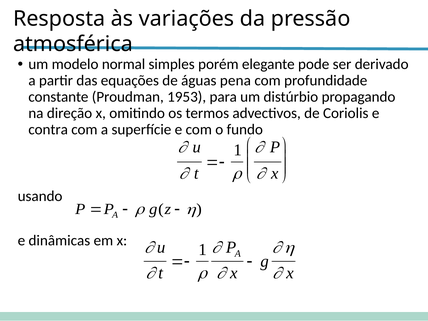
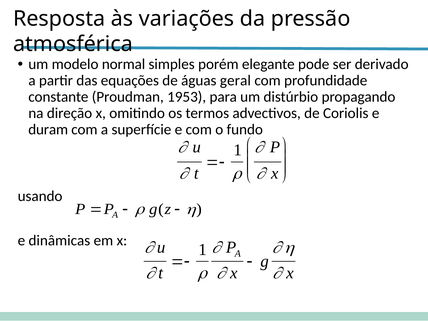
pena: pena -> geral
contra: contra -> duram
